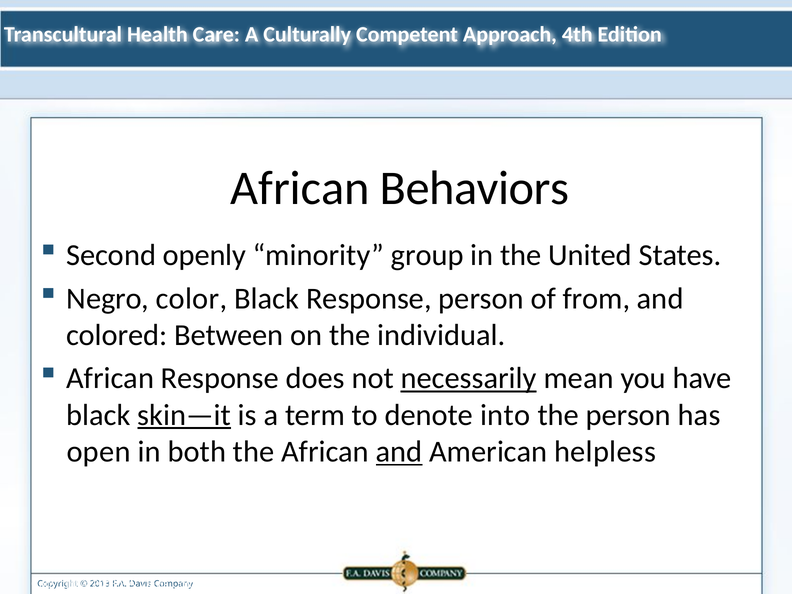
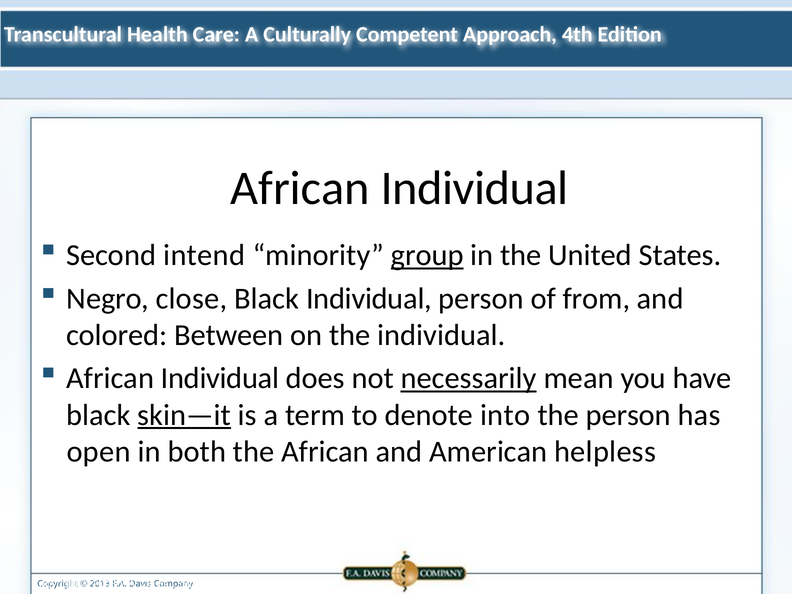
Behaviors at (474, 188): Behaviors -> Individual
openly: openly -> intend
group underline: none -> present
color: color -> close
Black Response: Response -> Individual
Response at (220, 378): Response -> Individual
and at (399, 452) underline: present -> none
